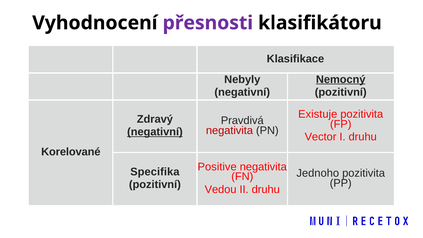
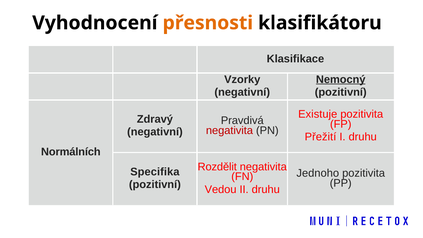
přesnosti colour: purple -> orange
Nebyly: Nebyly -> Vzorky
negativní at (155, 132) underline: present -> none
Vector: Vector -> Přežití
Korelované: Korelované -> Normálních
Positive: Positive -> Rozdělit
